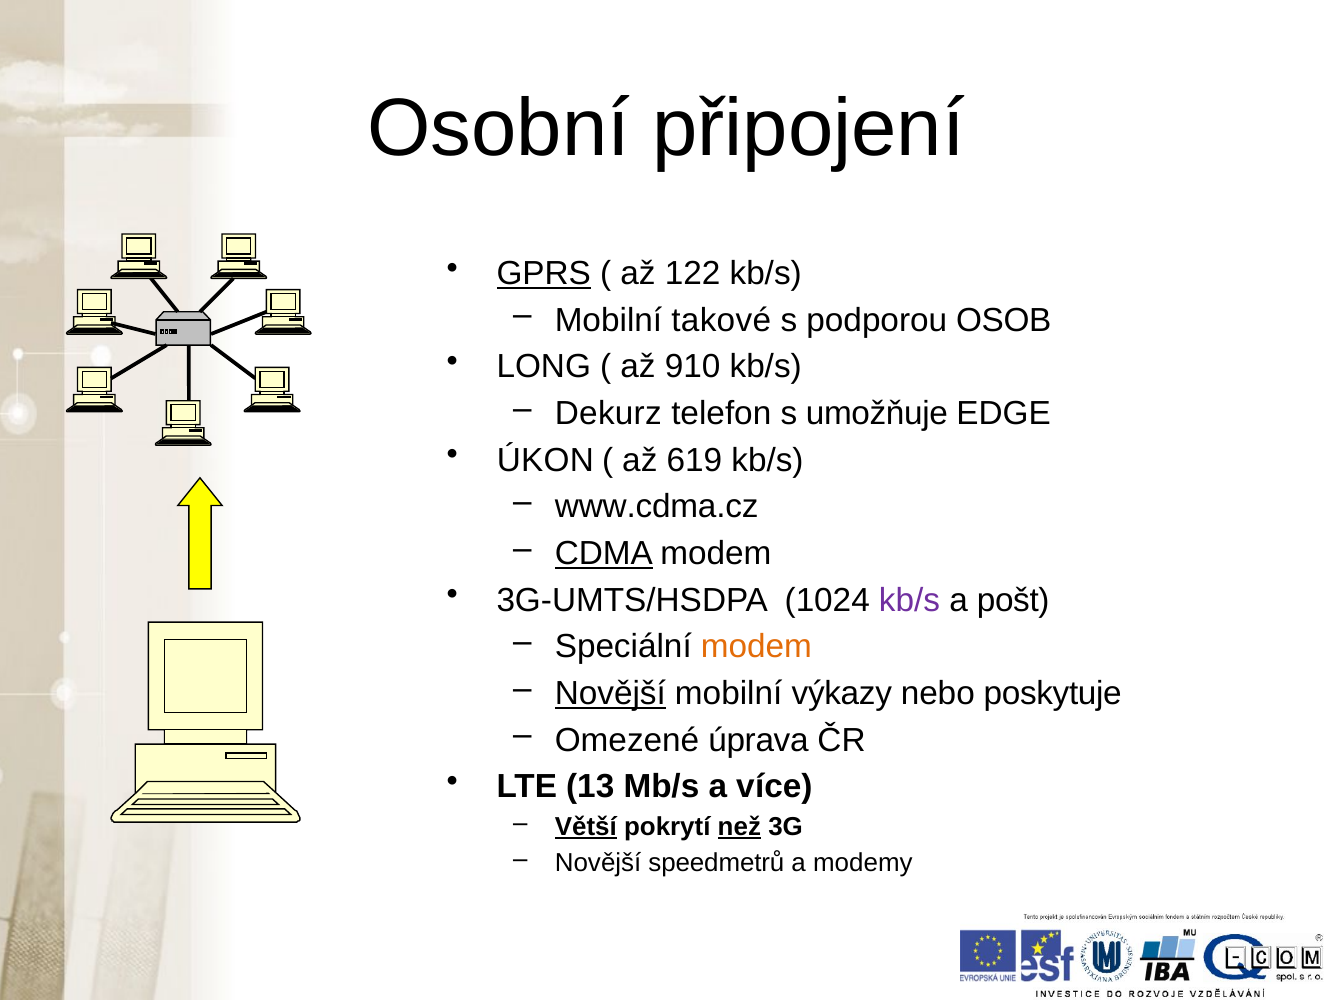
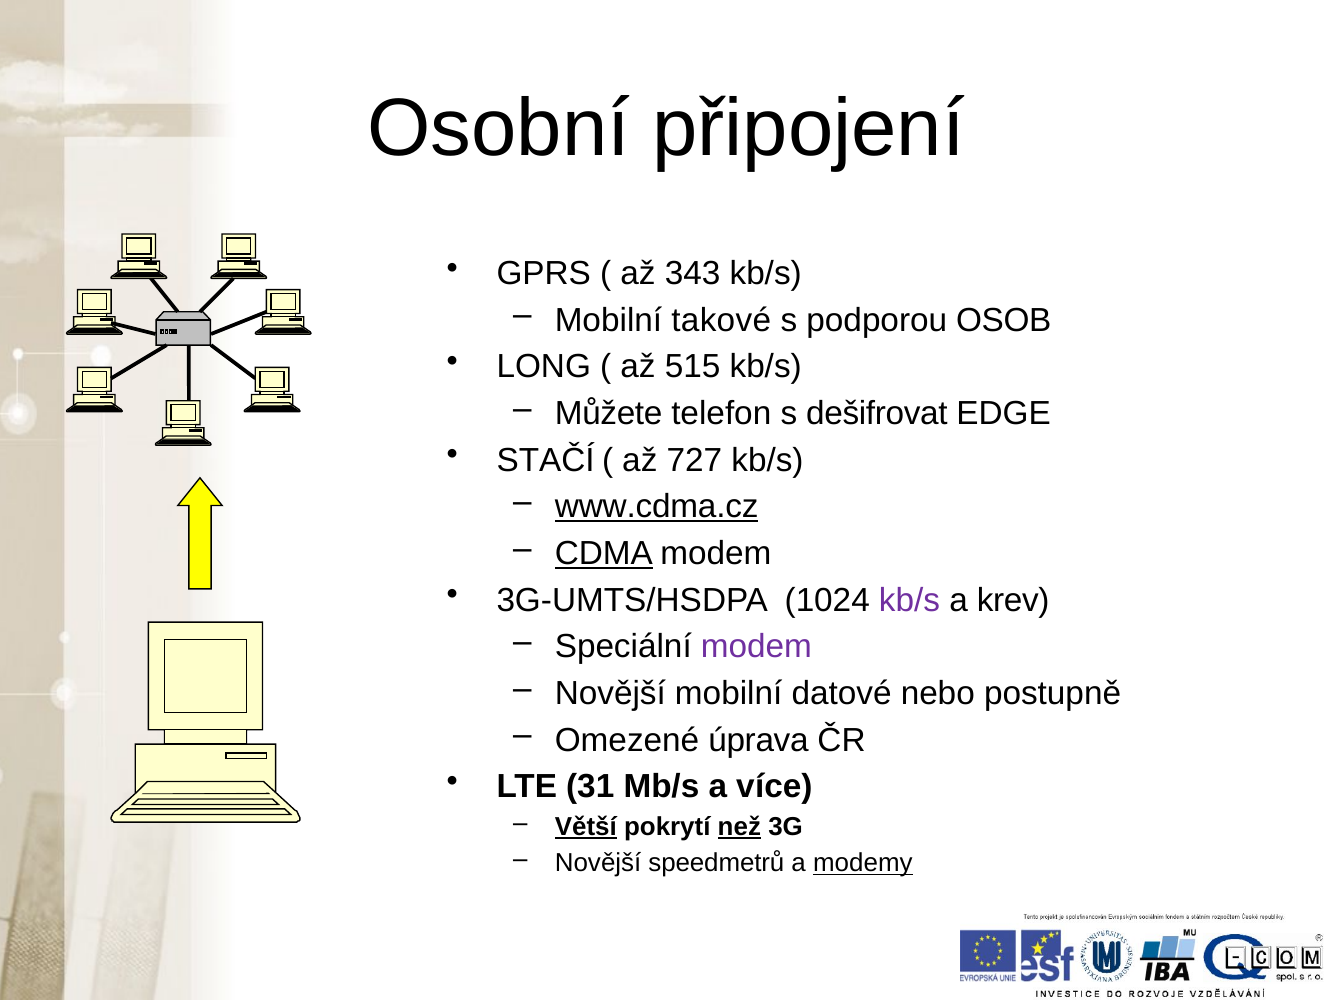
GPRS underline: present -> none
122: 122 -> 343
910: 910 -> 515
Dekurz: Dekurz -> Můžete
umožňuje: umožňuje -> dešifrovat
ÚKON: ÚKON -> STAČÍ
619: 619 -> 727
www.cdma.cz underline: none -> present
pošt: pošt -> krev
modem at (756, 647) colour: orange -> purple
Novější at (610, 693) underline: present -> none
výkazy: výkazy -> datové
poskytuje: poskytuje -> postupně
13: 13 -> 31
modemy underline: none -> present
